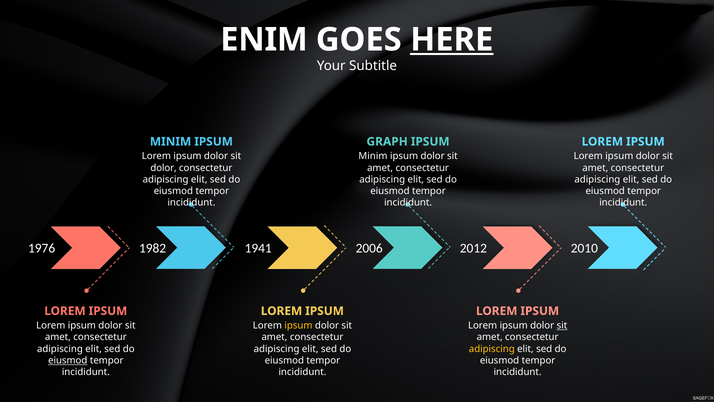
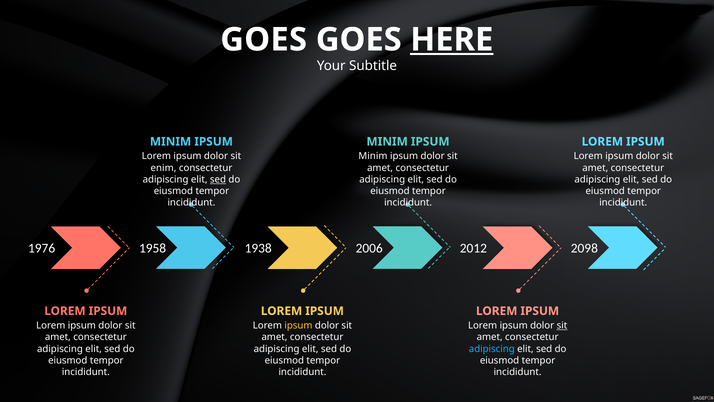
ENIM at (264, 40): ENIM -> GOES
GRAPH at (387, 142): GRAPH -> MINIM
dolor at (164, 168): dolor -> enim
sed at (218, 179) underline: none -> present
1982: 1982 -> 1958
1941: 1941 -> 1938
2010: 2010 -> 2098
adipiscing at (492, 349) colour: yellow -> light blue
eiusmod at (68, 360) underline: present -> none
